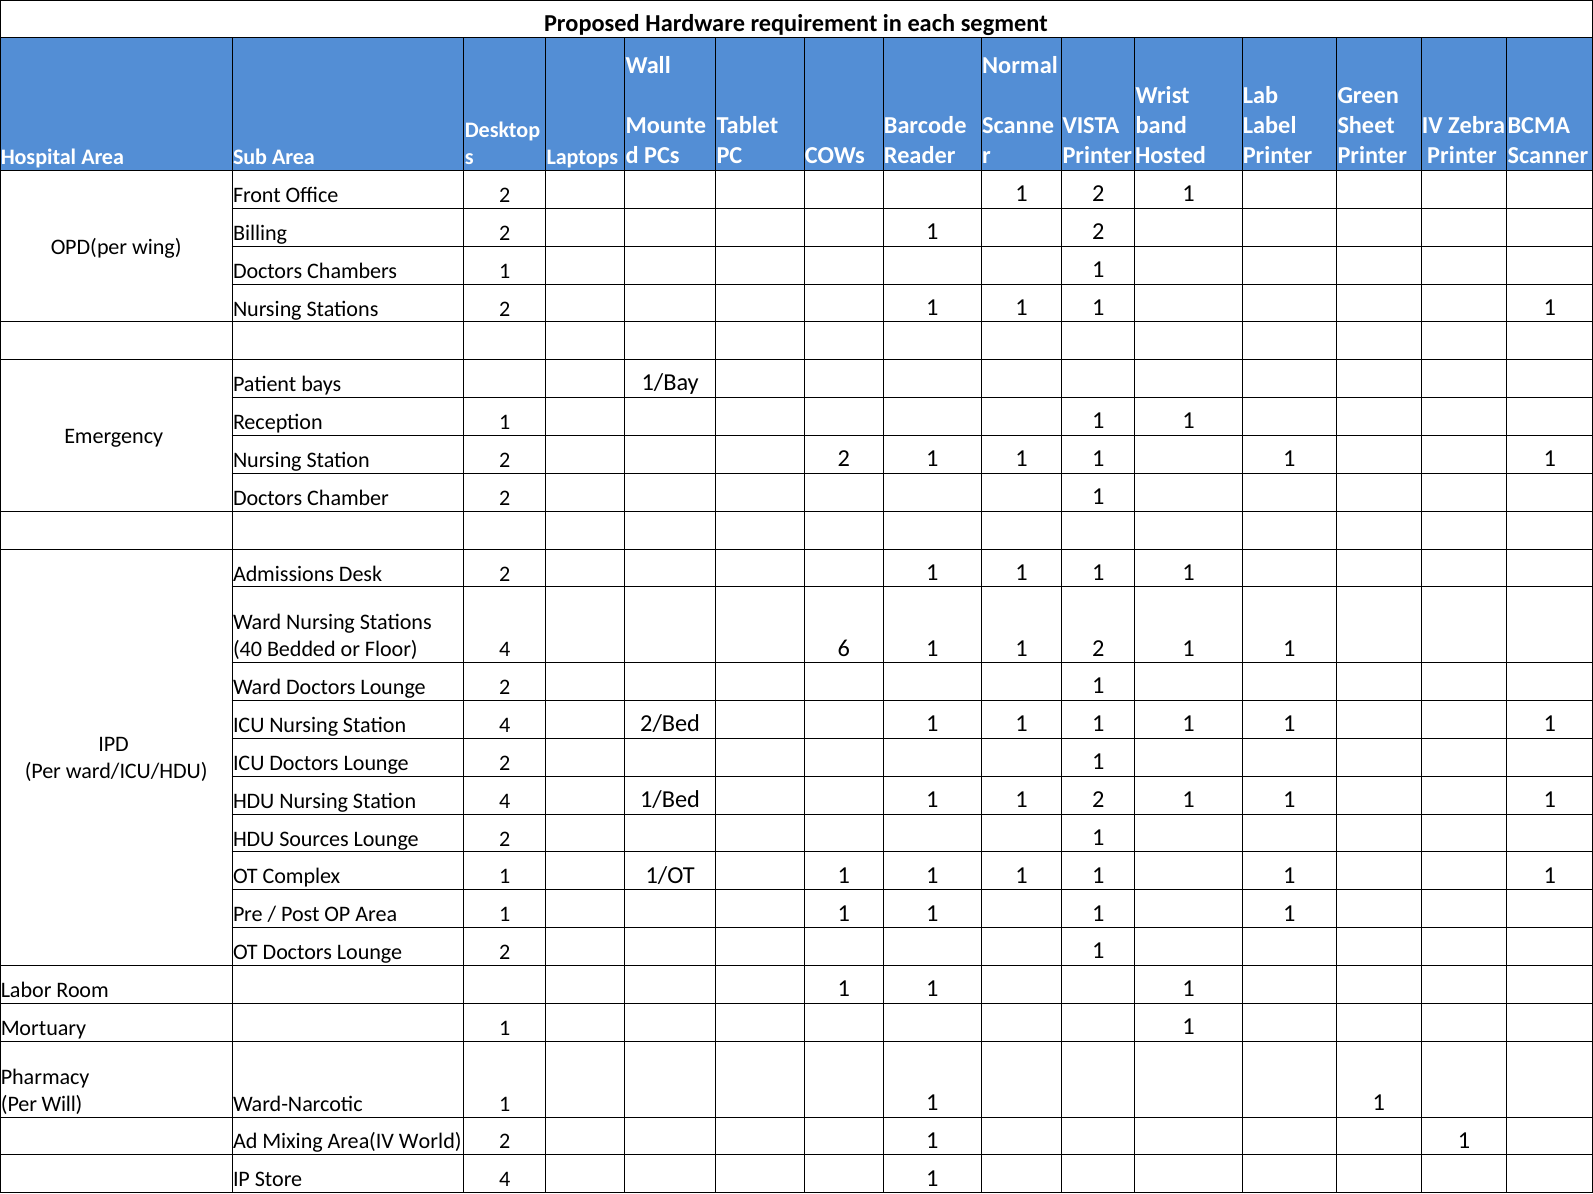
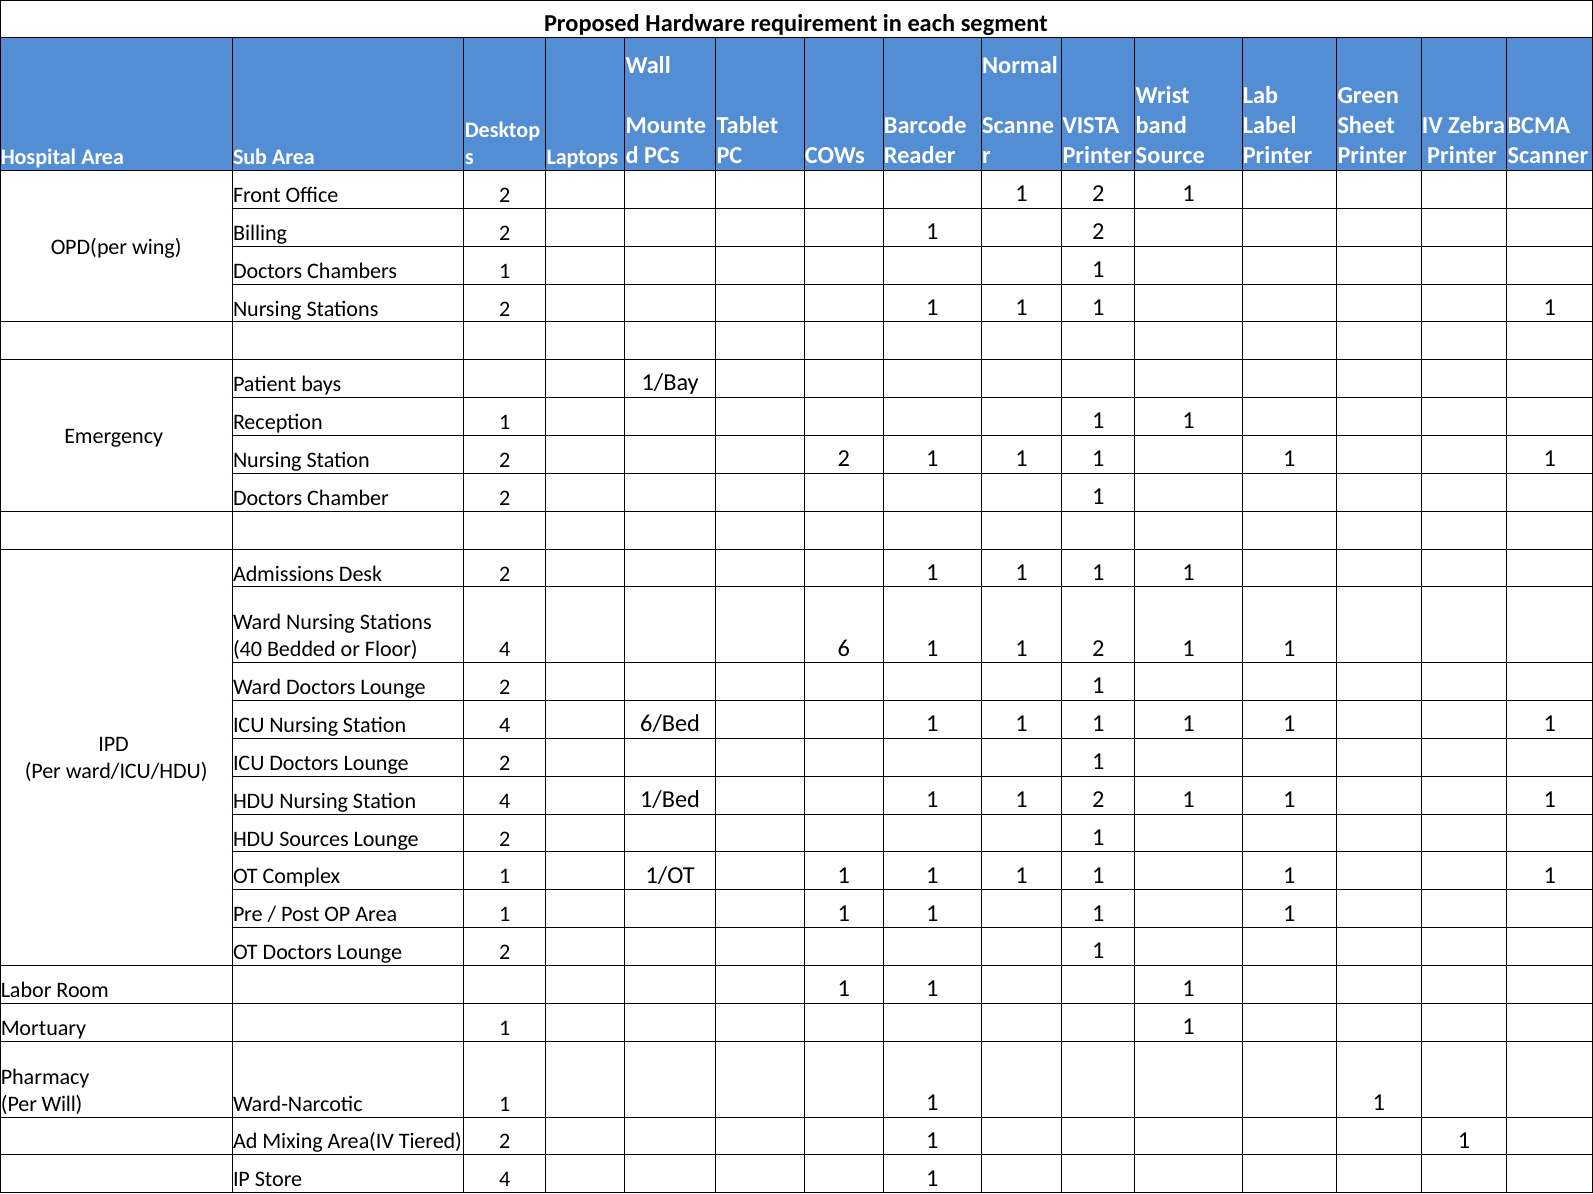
Hosted: Hosted -> Source
2/Bed: 2/Bed -> 6/Bed
World: World -> Tiered
